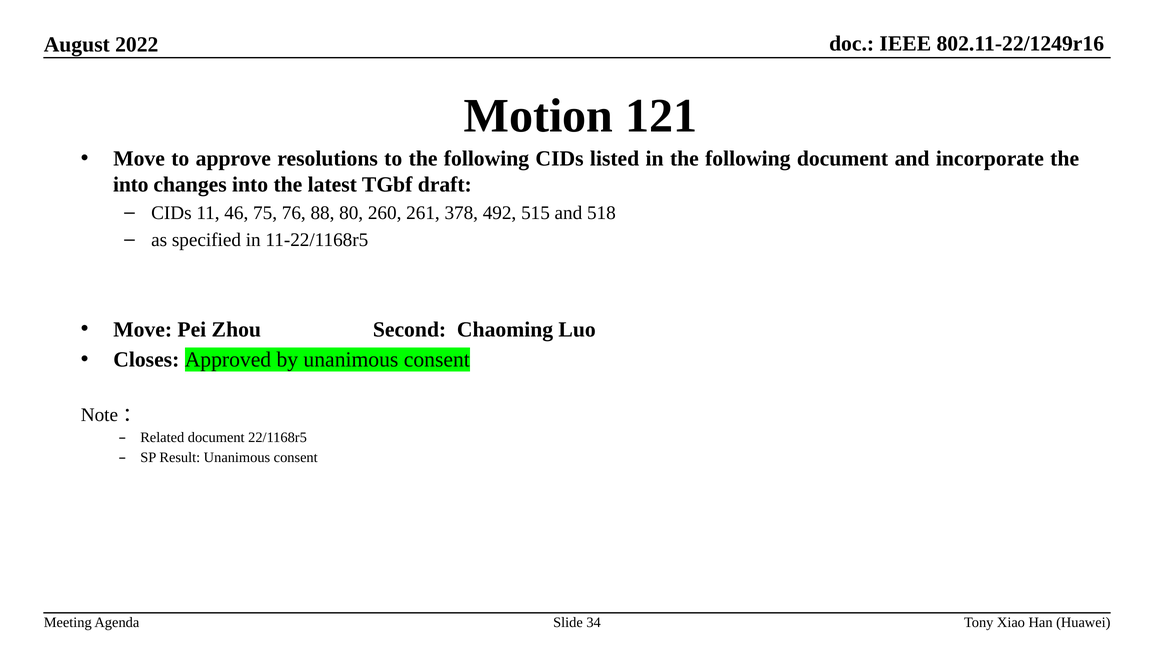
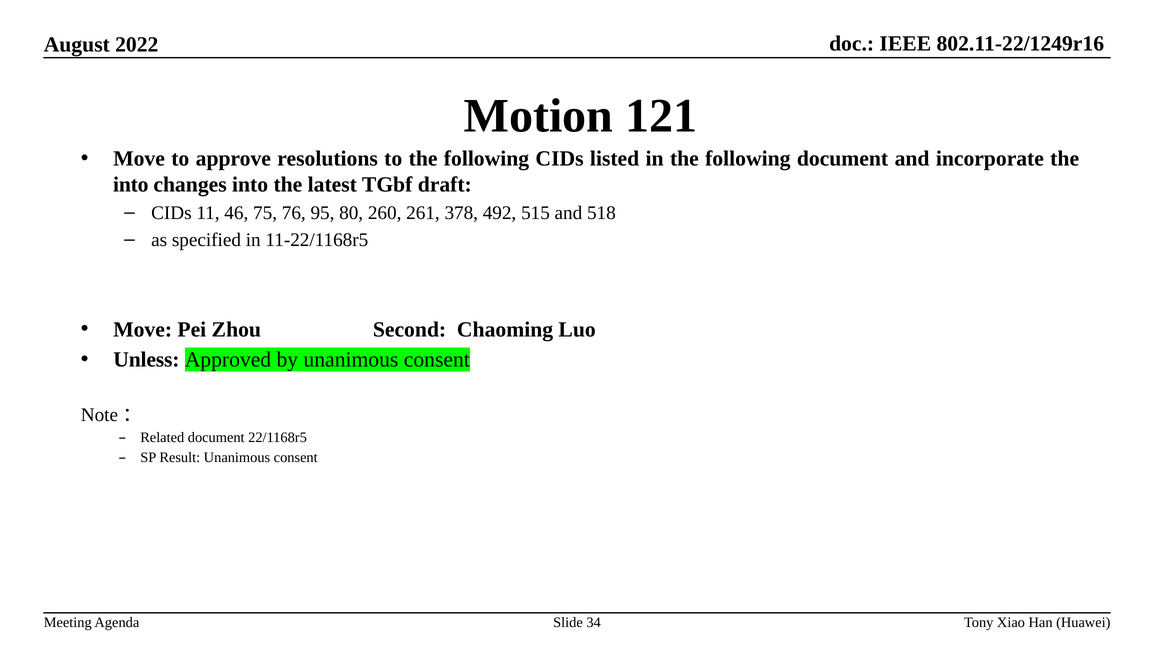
88: 88 -> 95
Closes: Closes -> Unless
